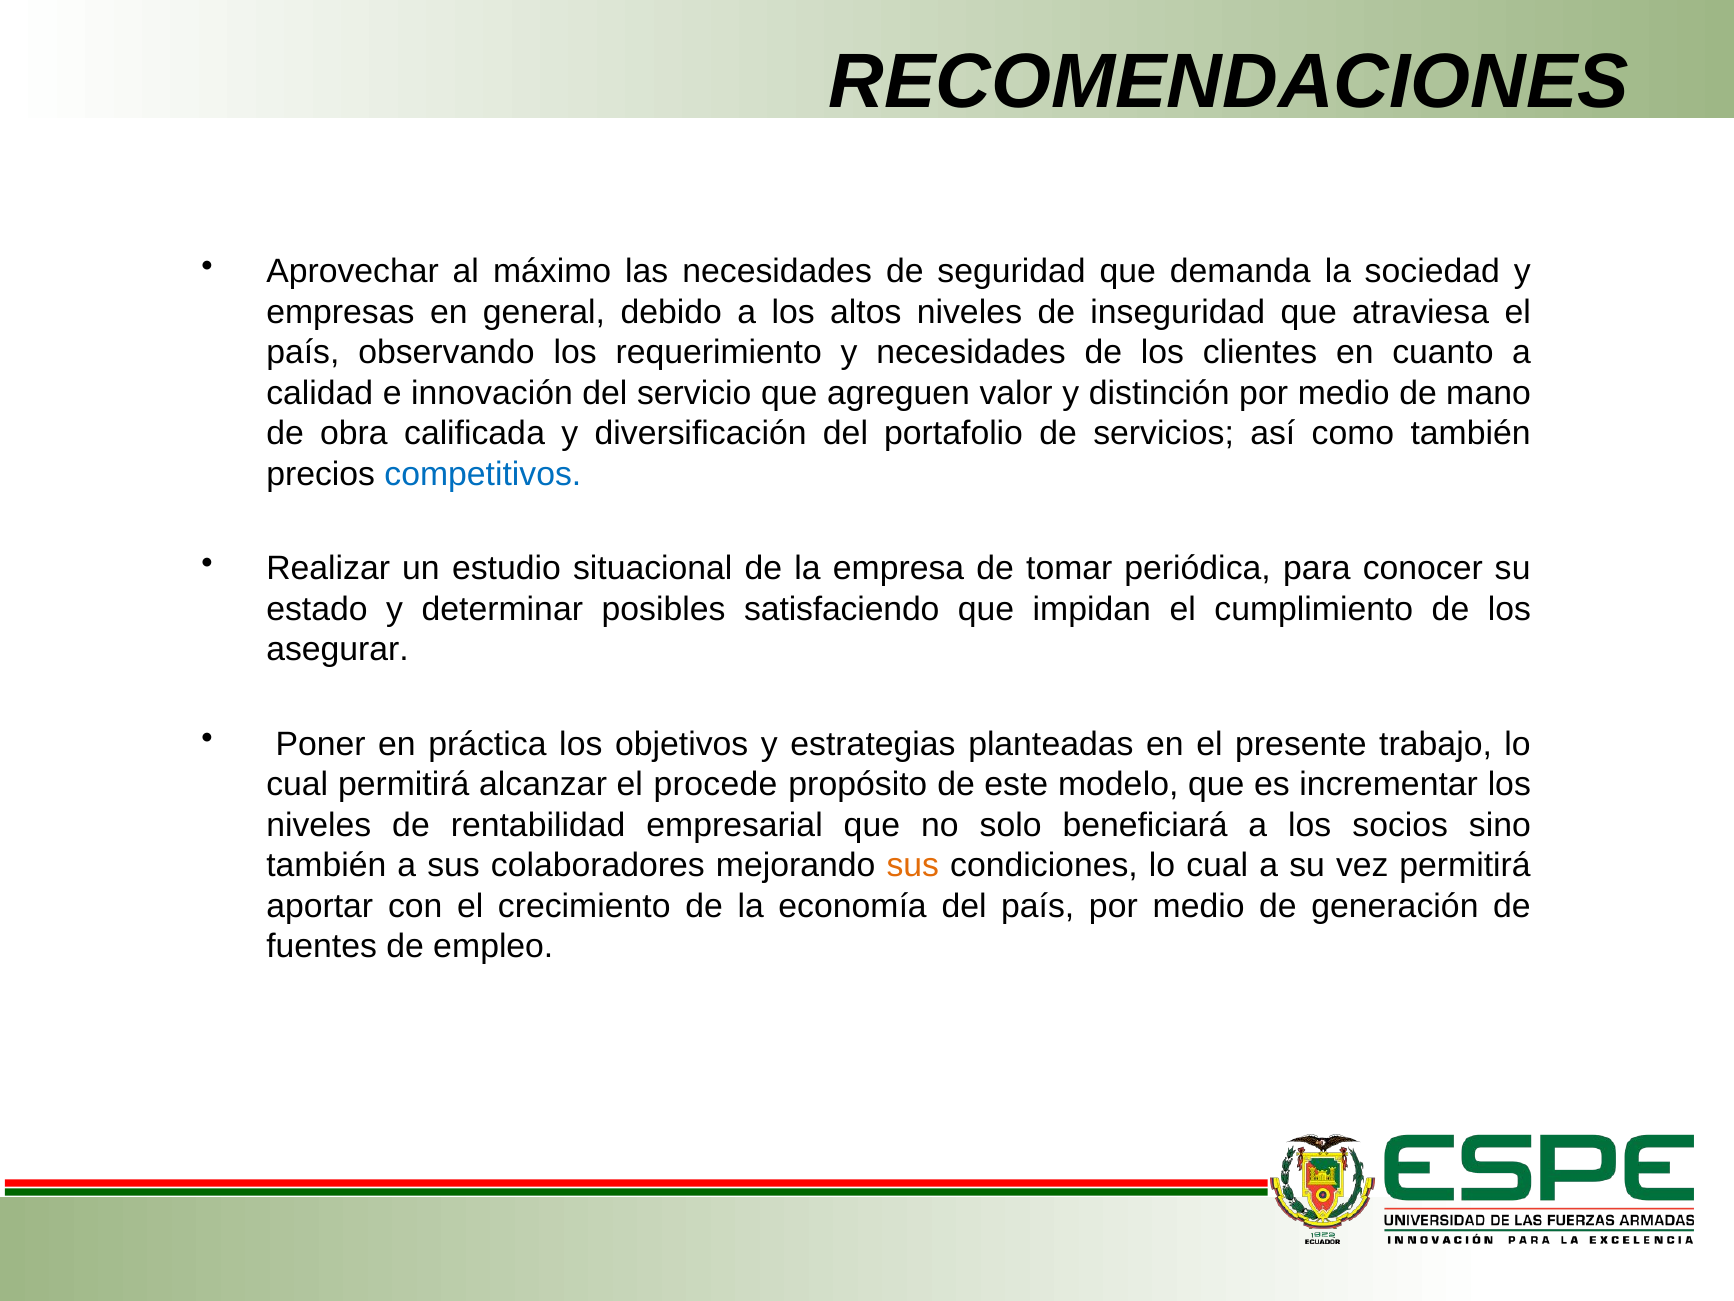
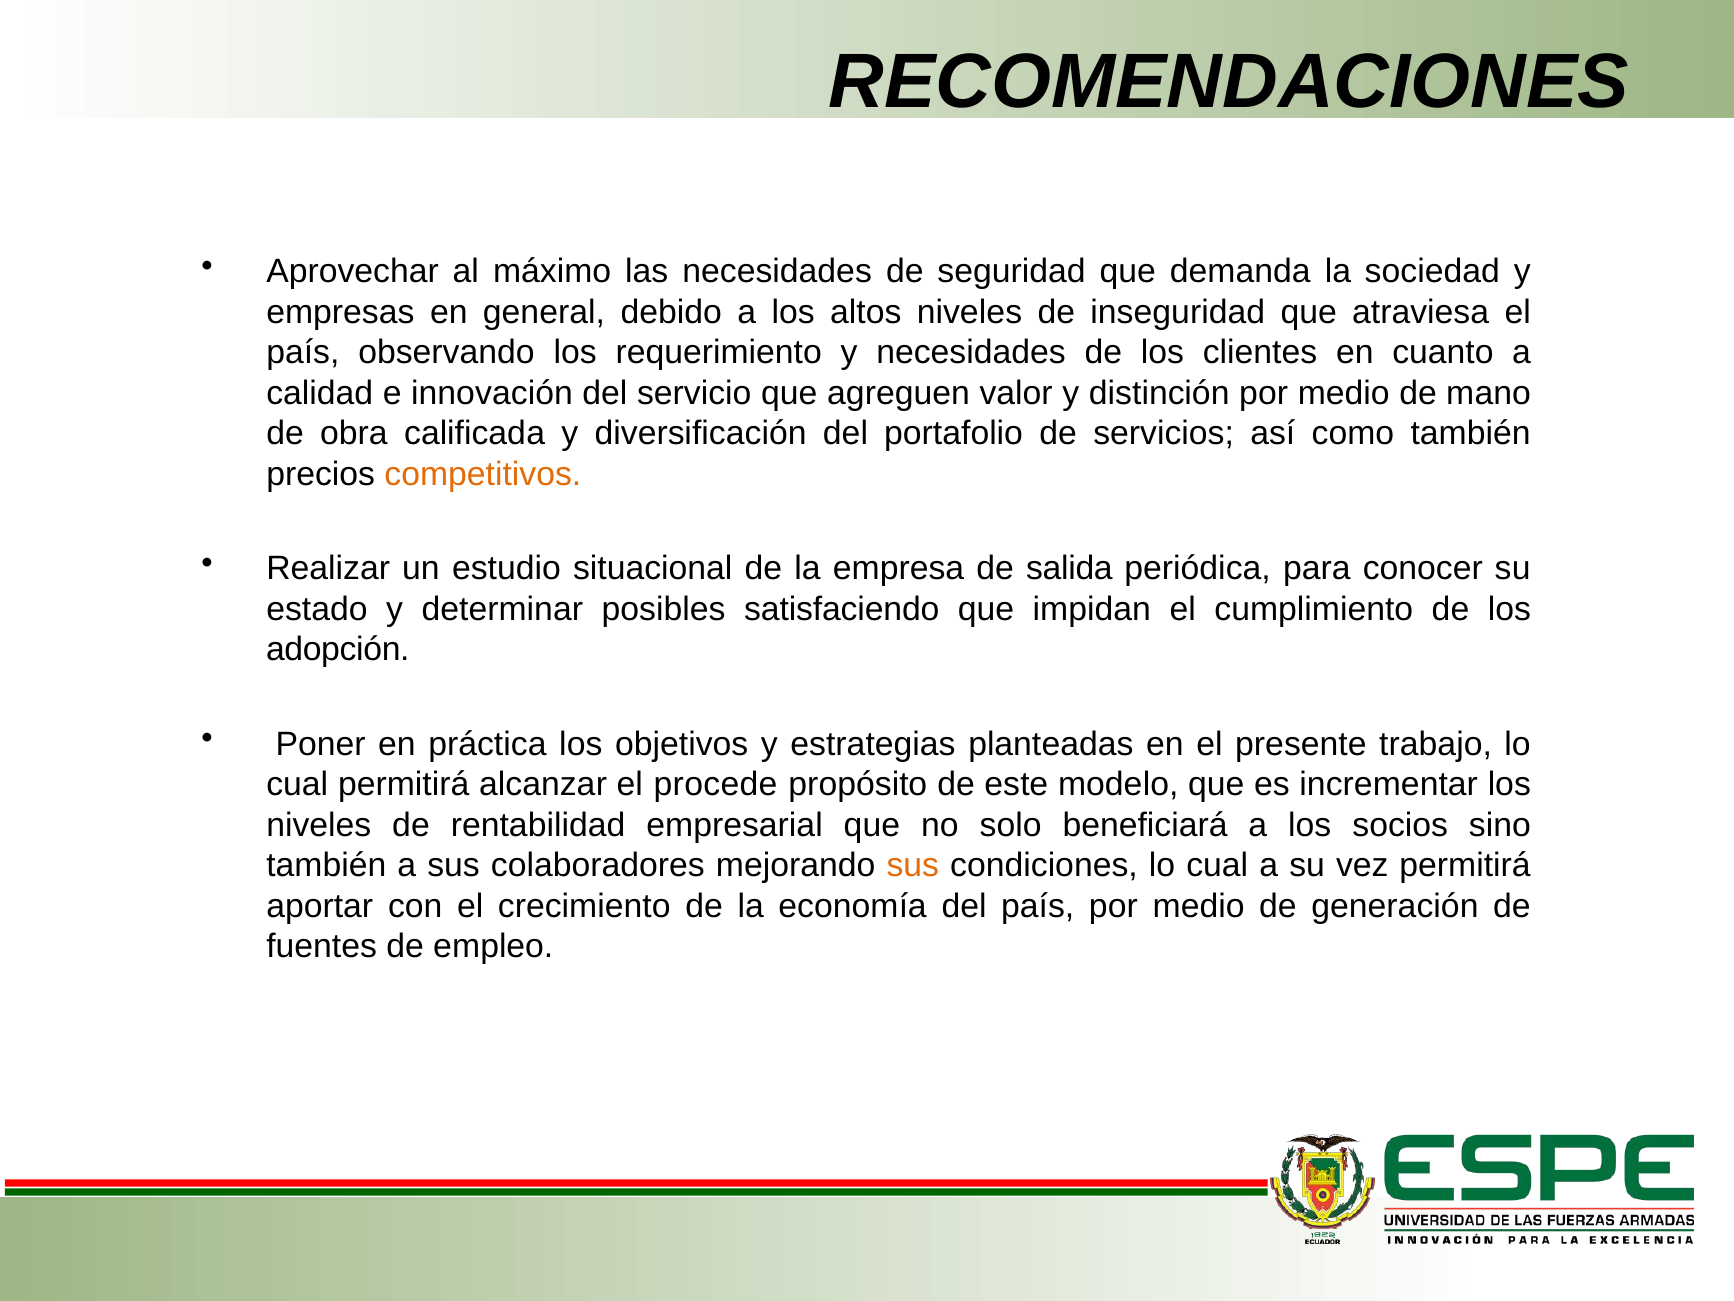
competitivos colour: blue -> orange
tomar: tomar -> salida
asegurar: asegurar -> adopción
